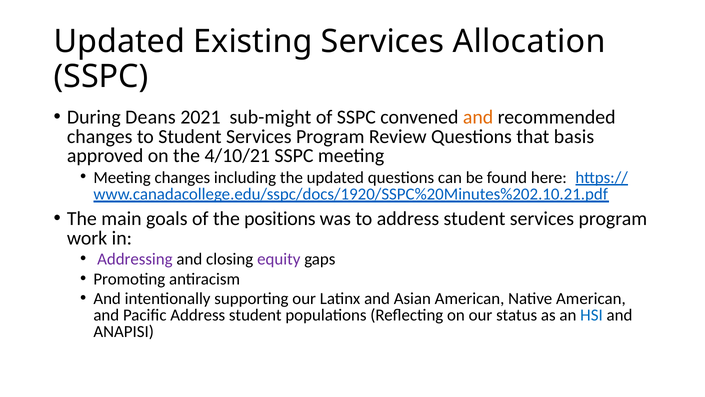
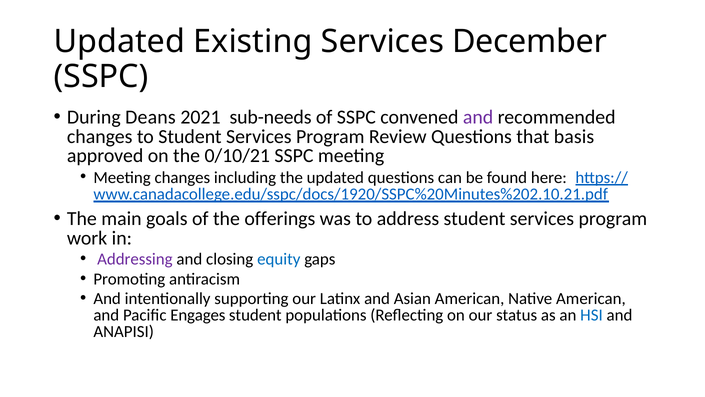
Allocation: Allocation -> December
sub-might: sub-might -> sub-needs
and at (478, 117) colour: orange -> purple
4/10/21: 4/10/21 -> 0/10/21
positions: positions -> offerings
equity colour: purple -> blue
Pacific Address: Address -> Engages
